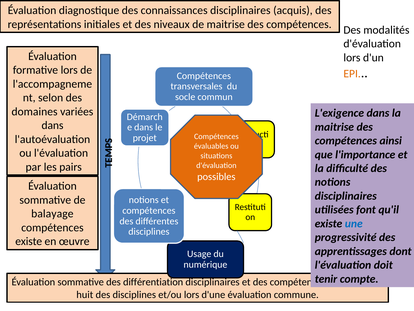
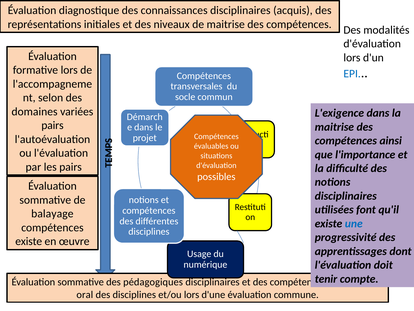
EPI colour: orange -> blue
dans at (52, 125): dans -> pairs
différentiation: différentiation -> pédagogiques
huit: huit -> oral
